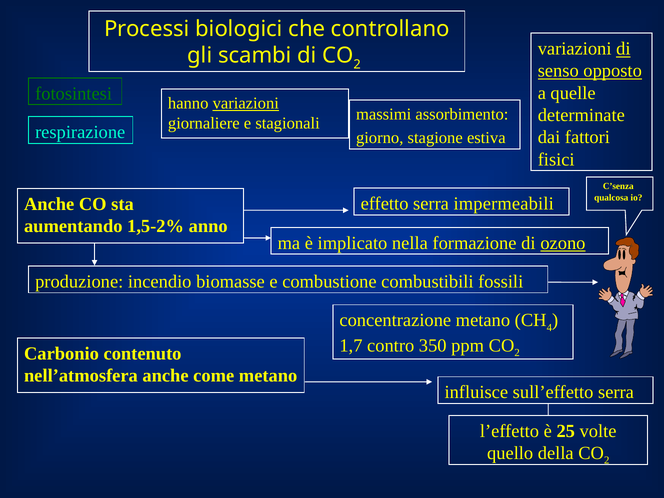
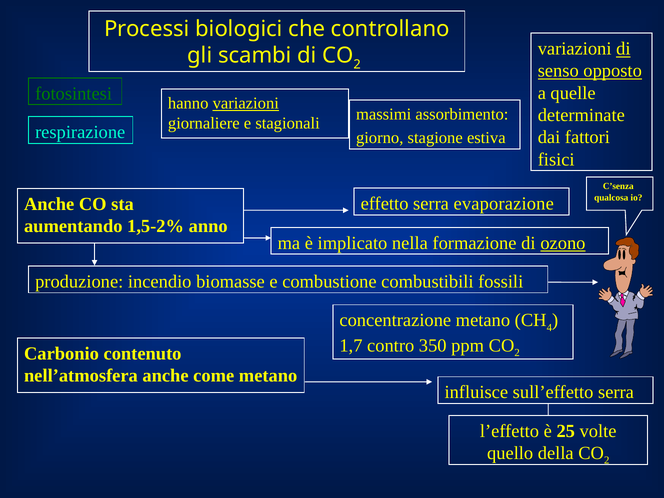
impermeabili: impermeabili -> evaporazione
